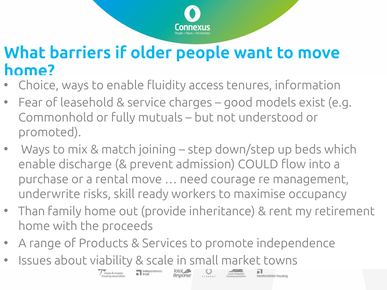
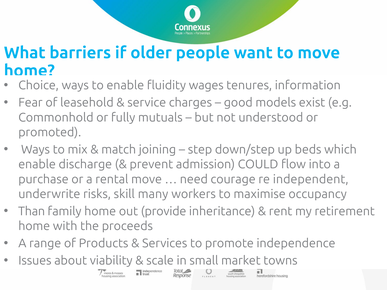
access: access -> wages
management: management -> independent
ready: ready -> many
